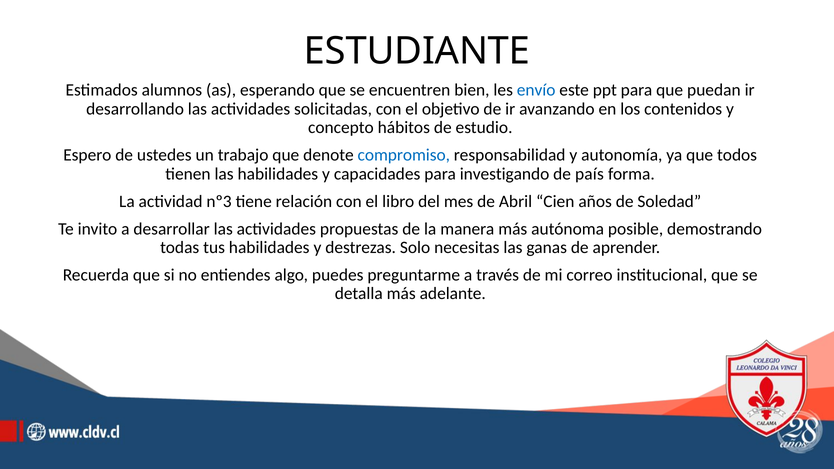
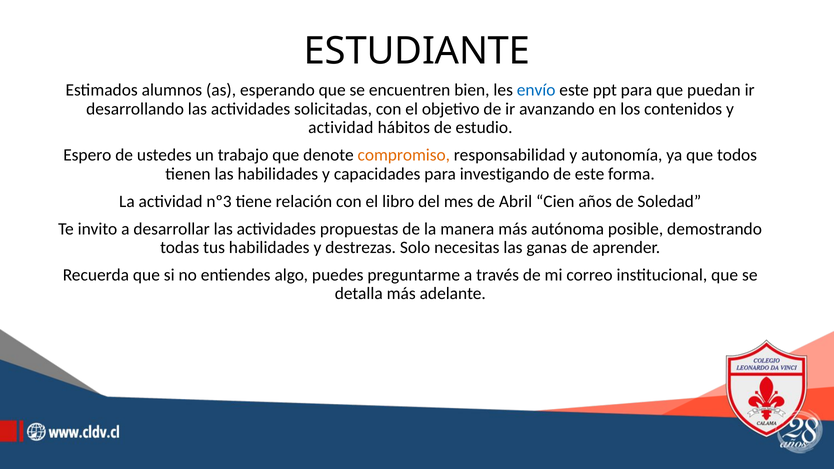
concepto at (341, 128): concepto -> actividad
compromiso colour: blue -> orange
de país: país -> este
